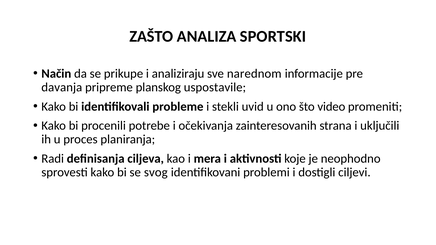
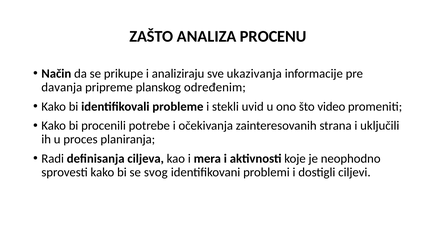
SPORTSKI: SPORTSKI -> PROCENU
narednom: narednom -> ukazivanja
uspostavile: uspostavile -> određenim
